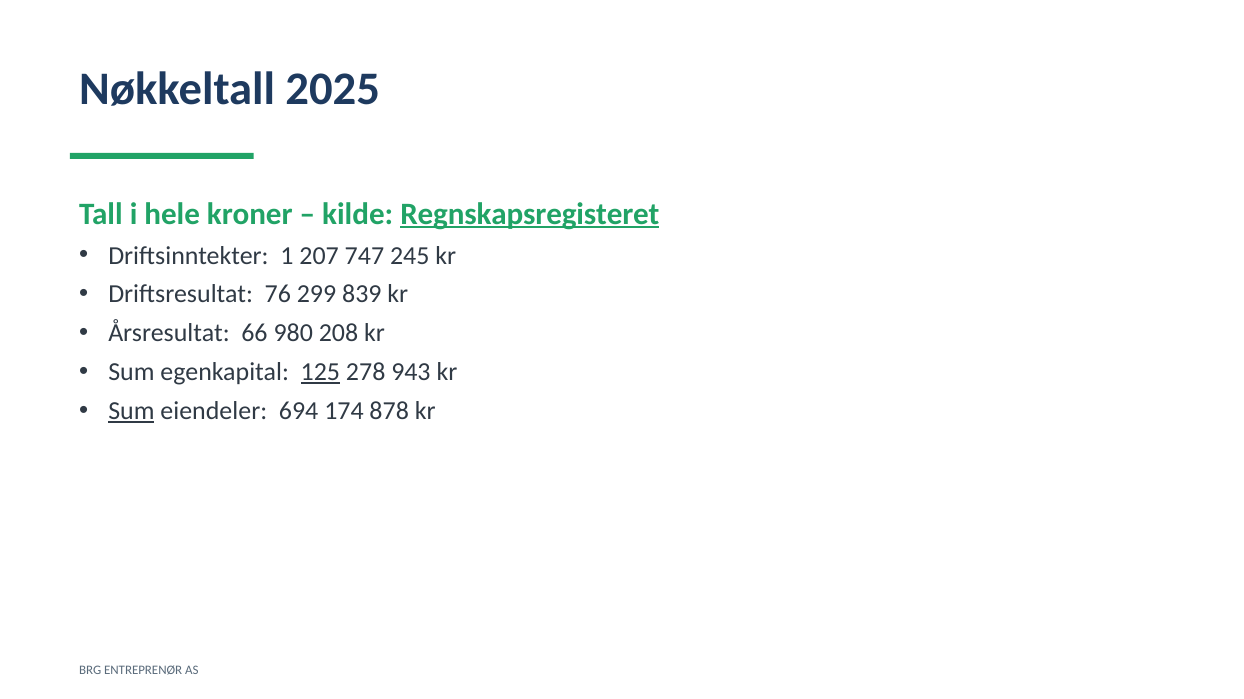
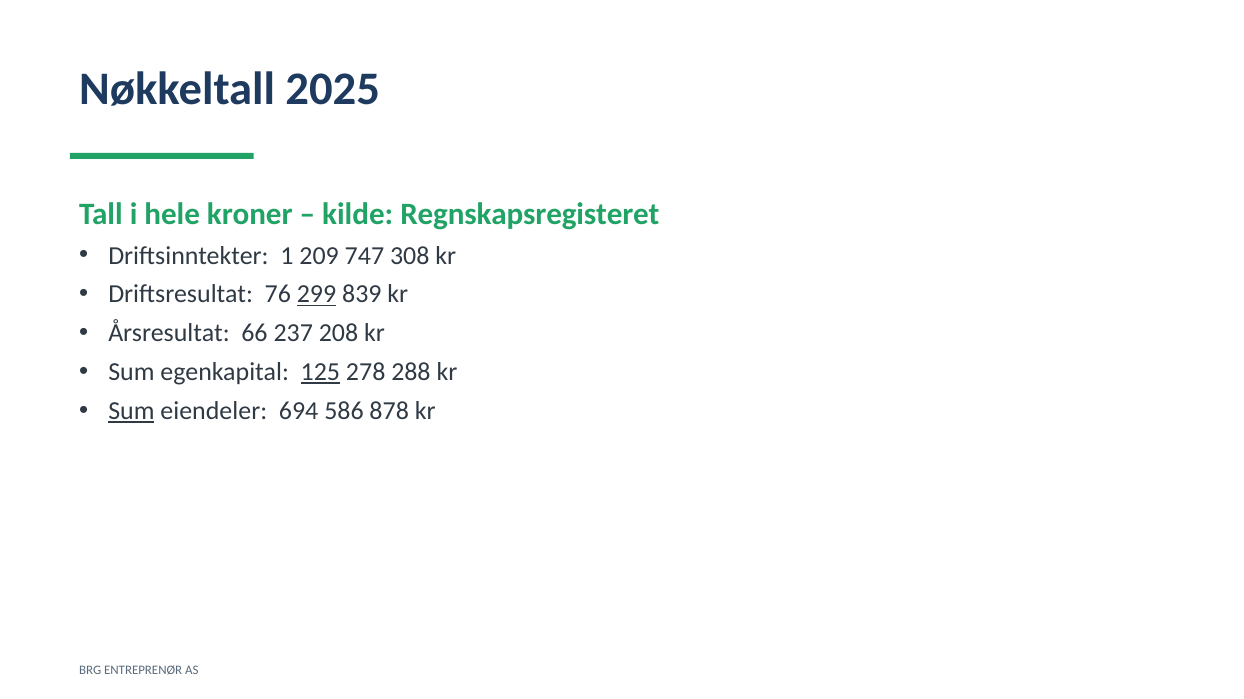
Regnskapsregisteret underline: present -> none
207: 207 -> 209
245: 245 -> 308
299 underline: none -> present
980: 980 -> 237
943: 943 -> 288
174: 174 -> 586
